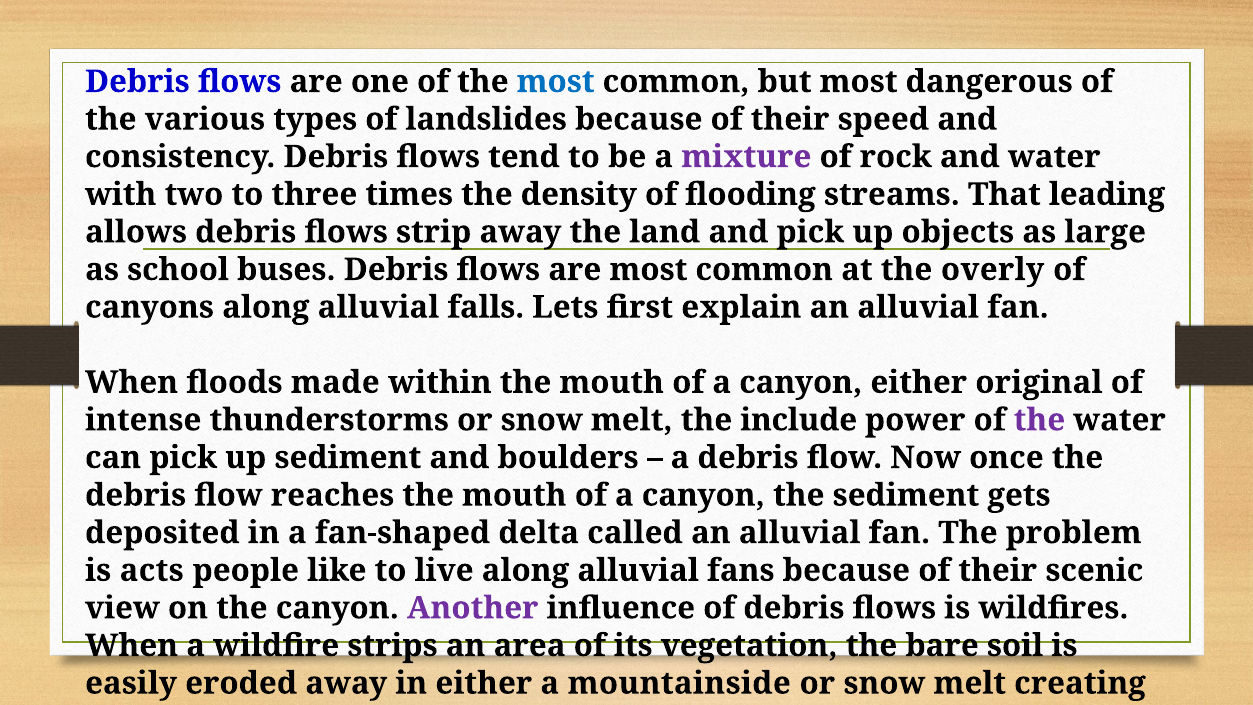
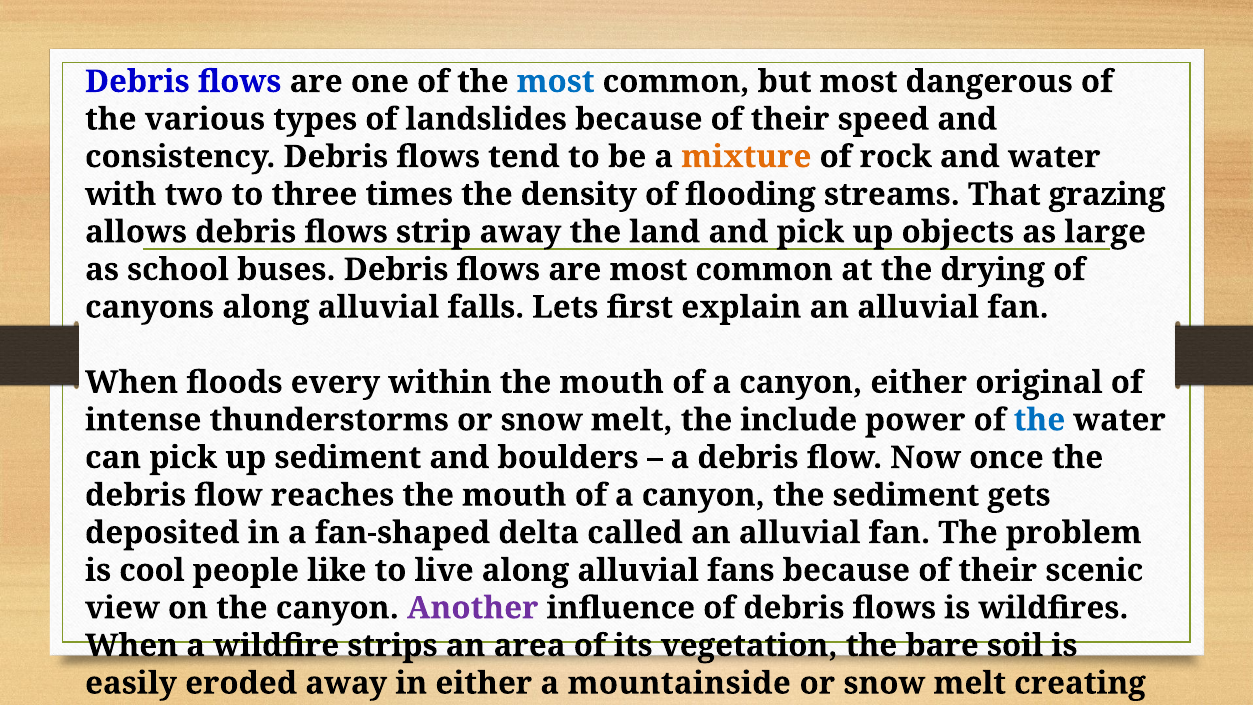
mixture colour: purple -> orange
leading: leading -> grazing
overly: overly -> drying
made: made -> every
the at (1039, 420) colour: purple -> blue
acts: acts -> cool
